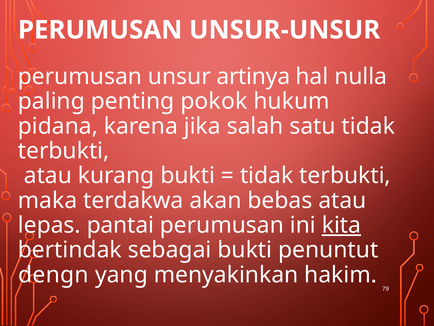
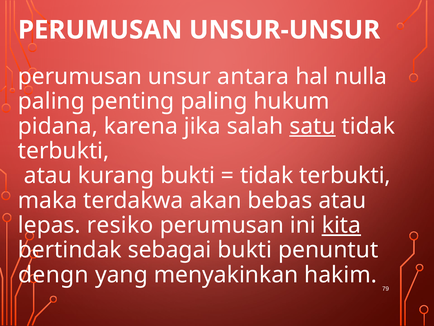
artinya: artinya -> antara
penting pokok: pokok -> paling
satu underline: none -> present
pantai: pantai -> resiko
